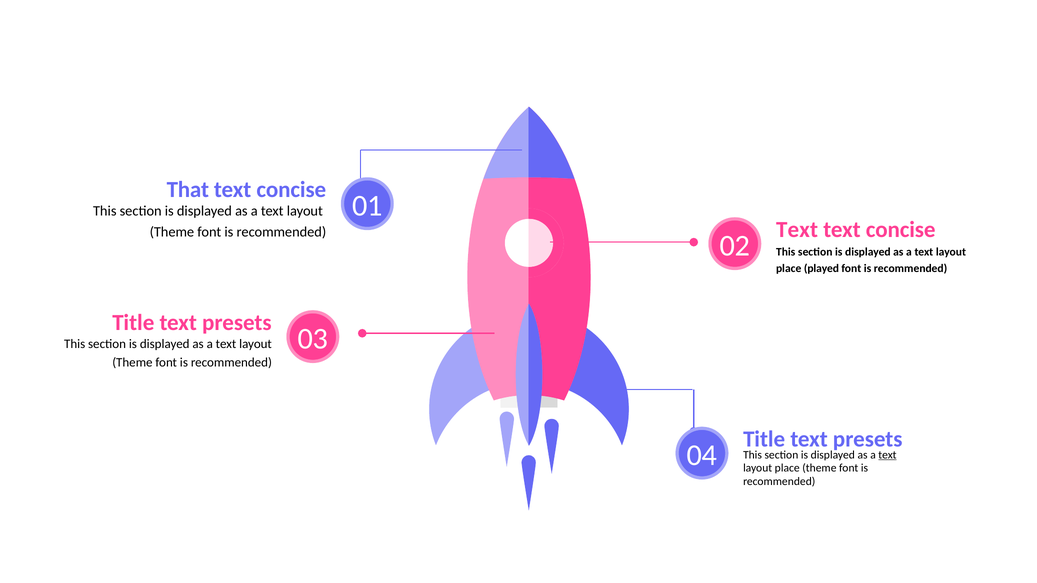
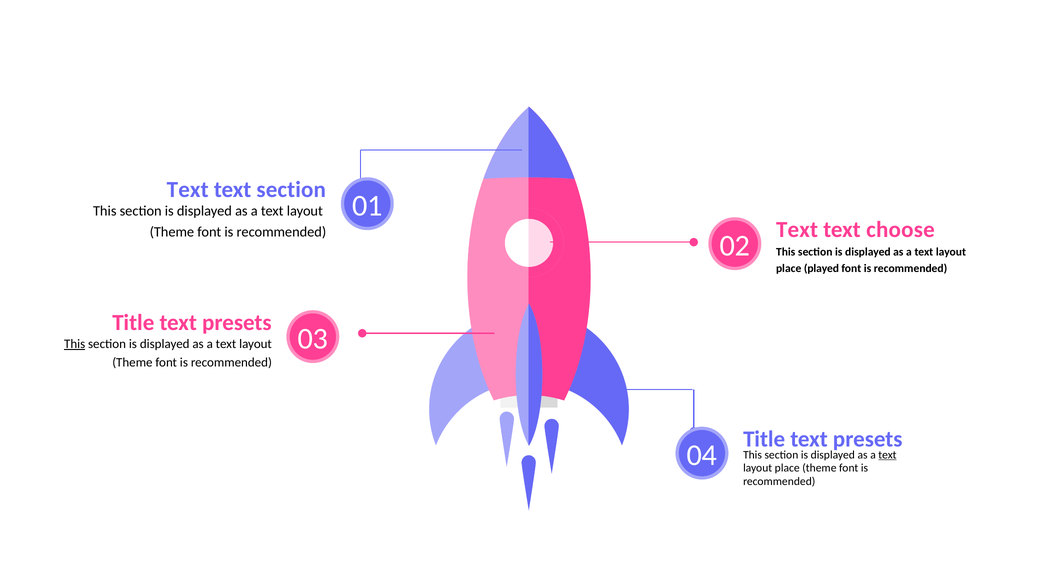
That at (188, 190): That -> Text
concise at (291, 190): concise -> section
concise at (901, 230): concise -> choose
This at (75, 344) underline: none -> present
